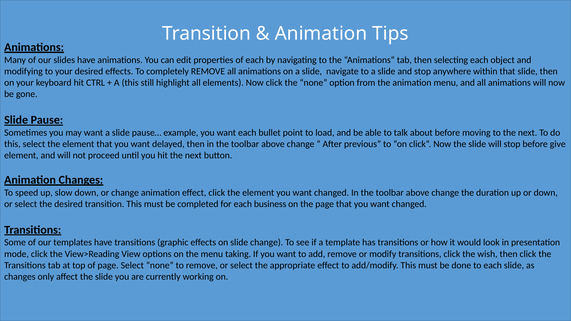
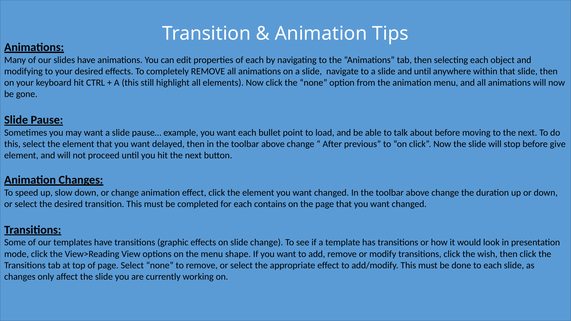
and stop: stop -> until
business: business -> contains
taking: taking -> shape
